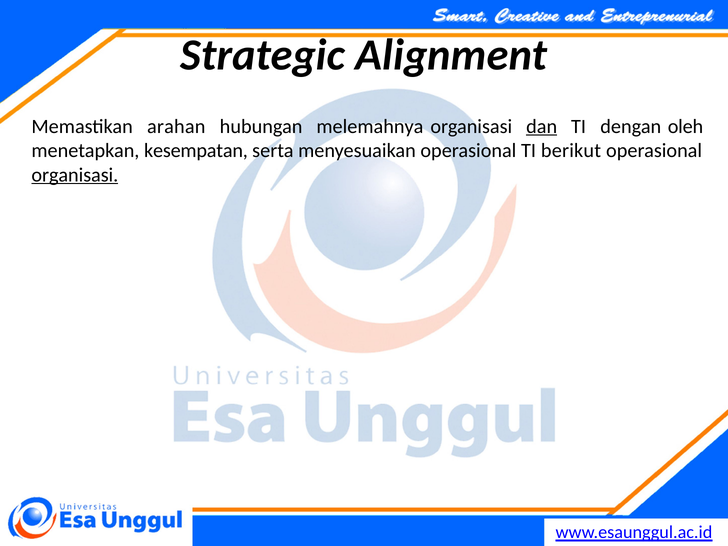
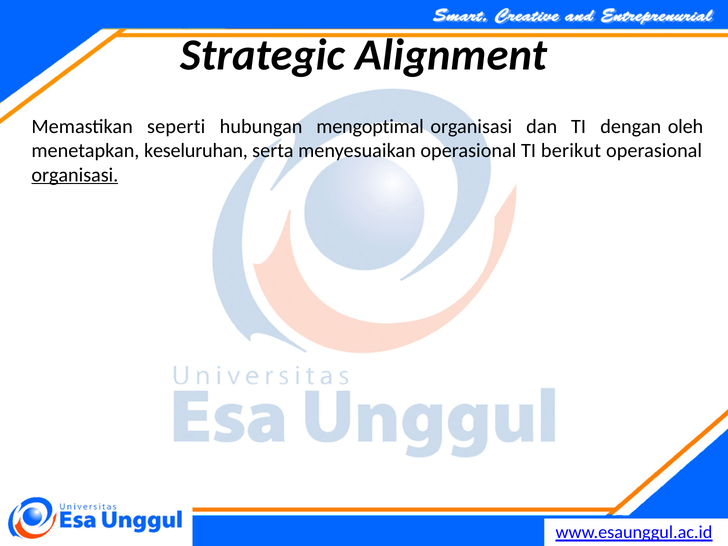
arahan: arahan -> seperti
melemahnya: melemahnya -> mengoptimal
dan underline: present -> none
kesempatan: kesempatan -> keseluruhan
